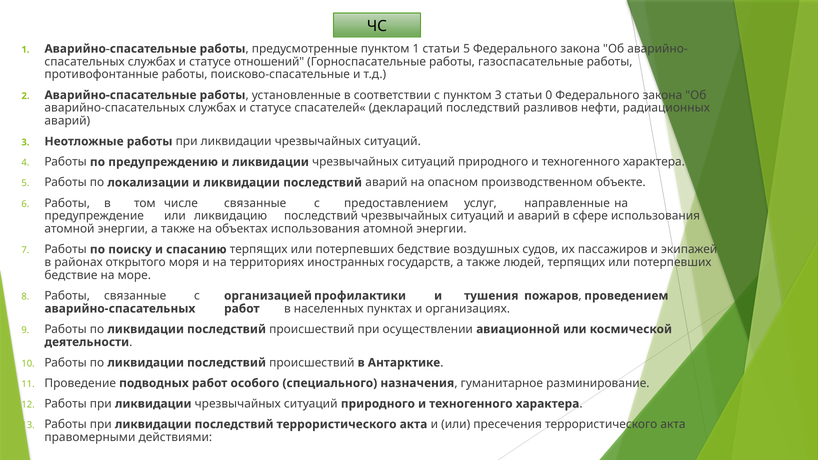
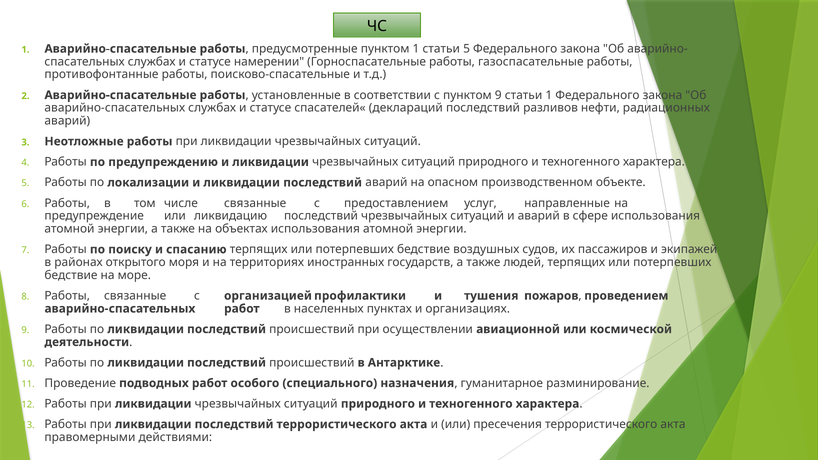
отношений: отношений -> намерении
пунктом 3: 3 -> 9
статьи 0: 0 -> 1
